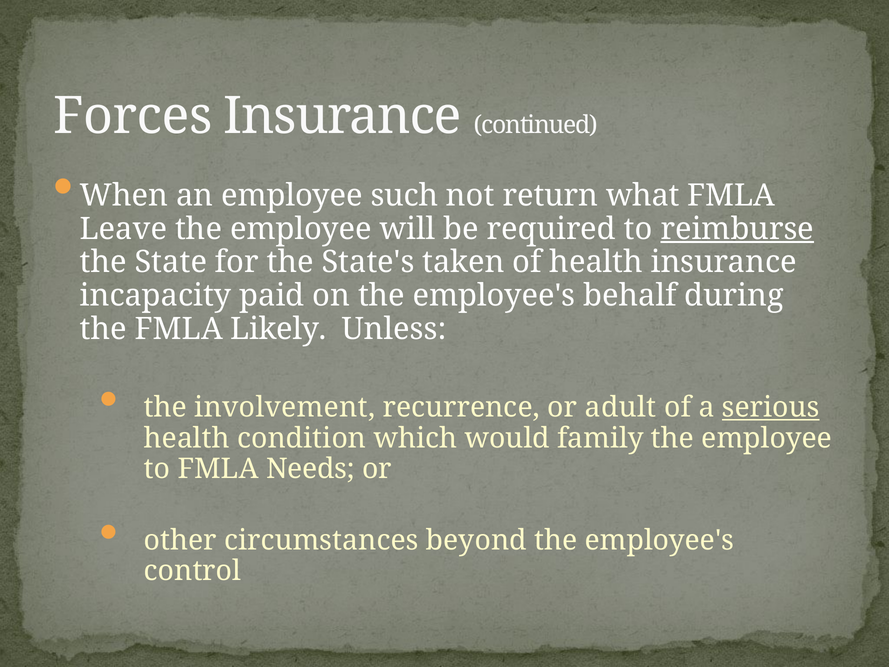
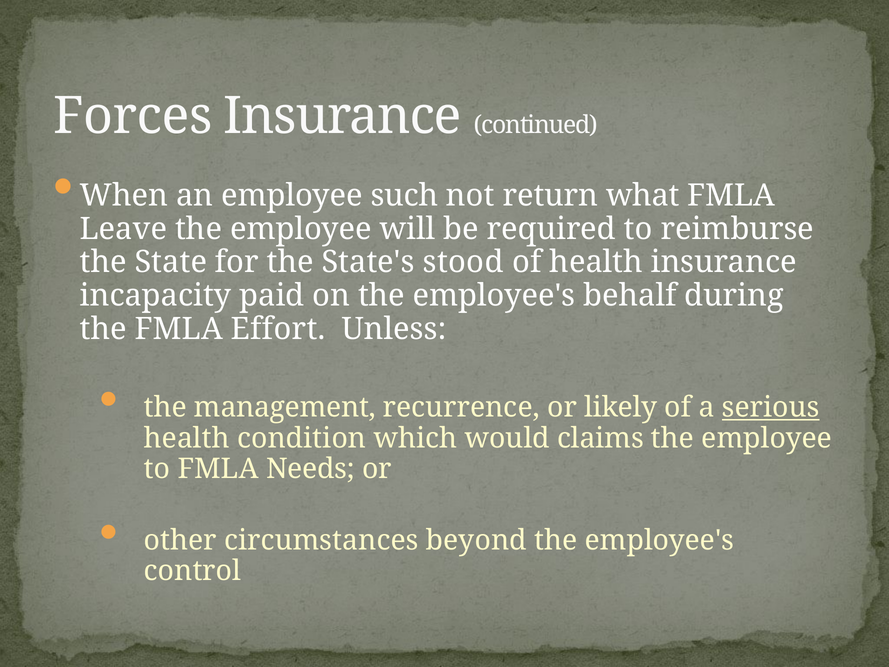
reimburse underline: present -> none
taken: taken -> stood
Likely: Likely -> Effort
involvement: involvement -> management
adult: adult -> likely
family: family -> claims
